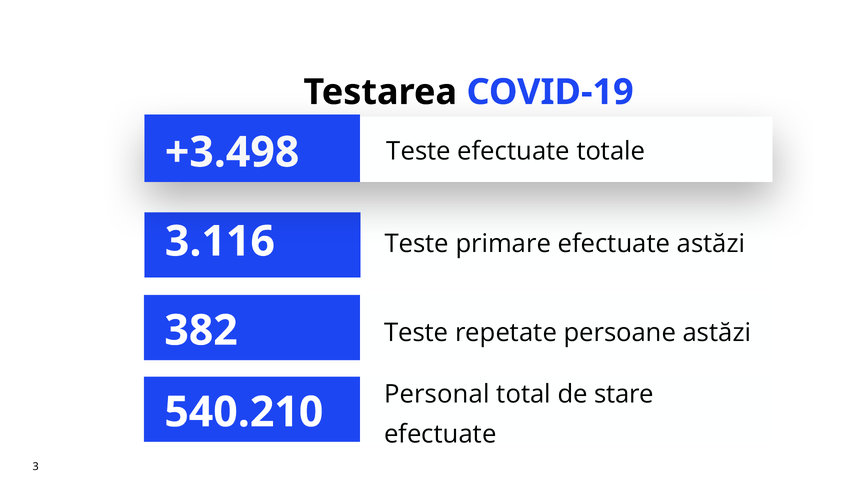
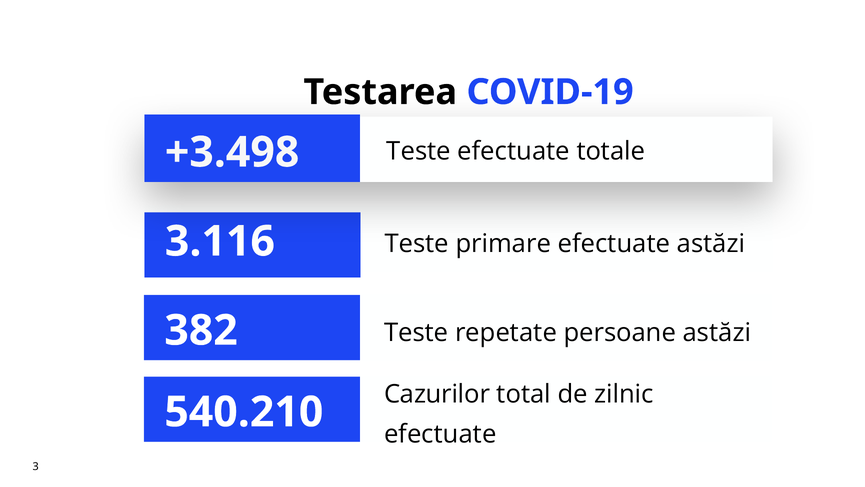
Personal: Personal -> Cazurilor
stare: stare -> zilnic
